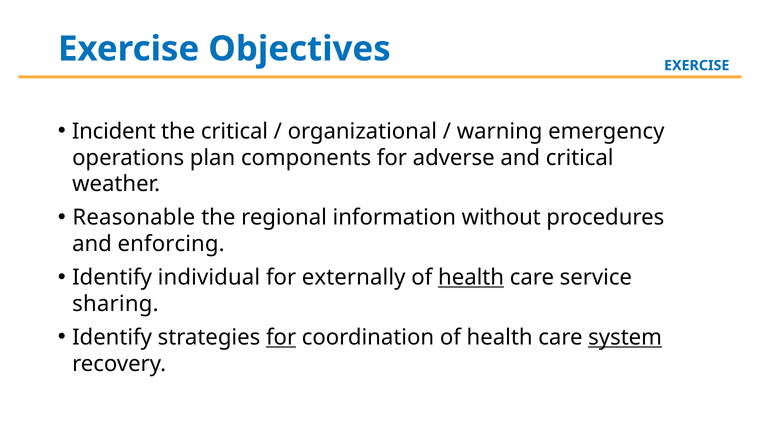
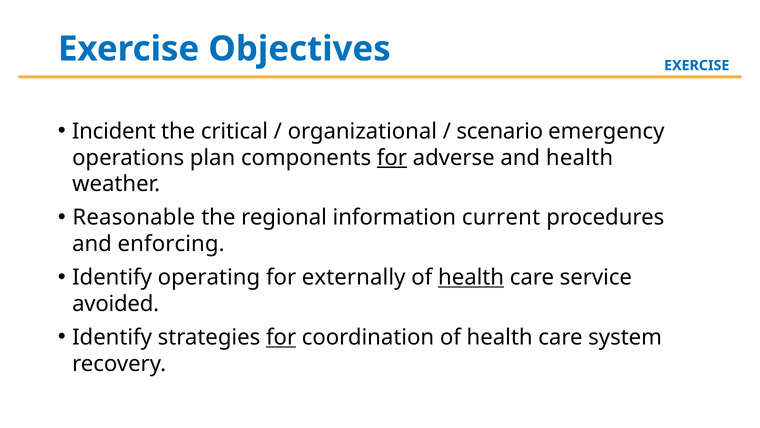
warning: warning -> scenario
for at (392, 158) underline: none -> present
and critical: critical -> health
without: without -> current
individual: individual -> operating
sharing: sharing -> avoided
system underline: present -> none
